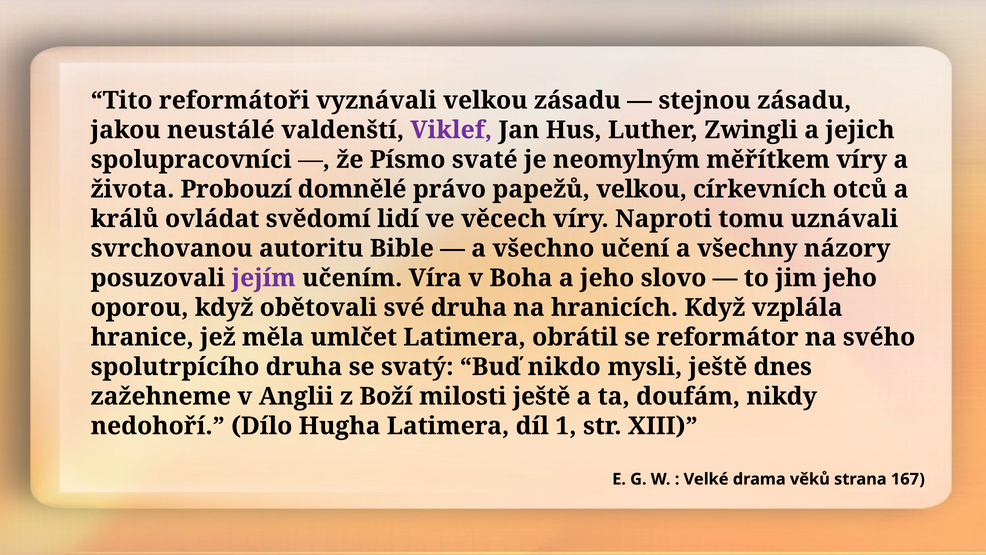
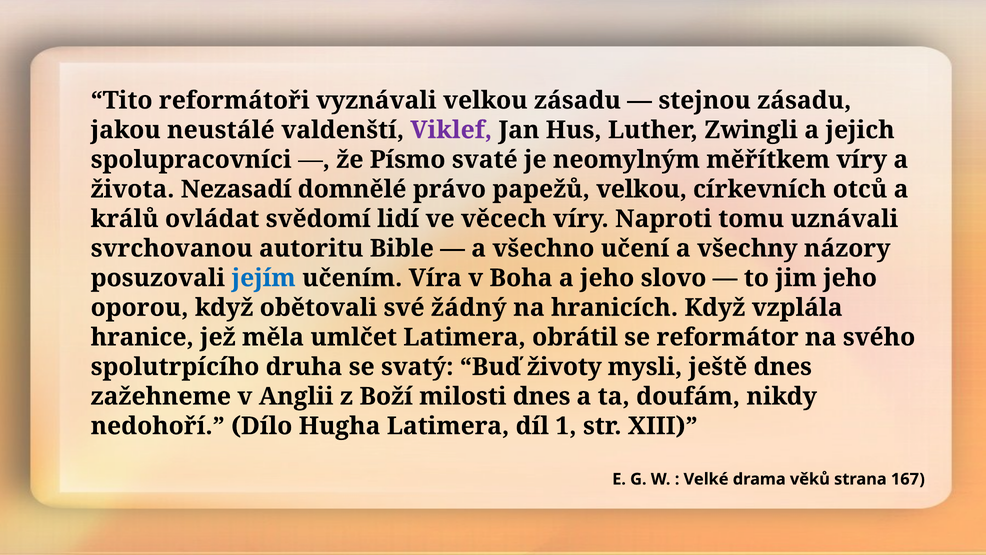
Probouzí: Probouzí -> Nezasadí
jejím colour: purple -> blue
své druha: druha -> žádný
nikdo: nikdo -> životy
milosti ještě: ještě -> dnes
